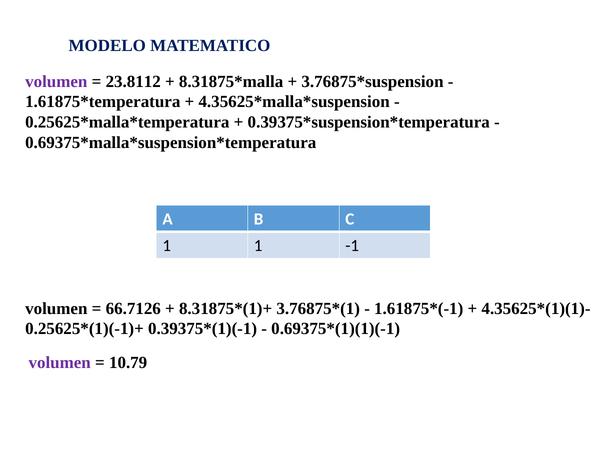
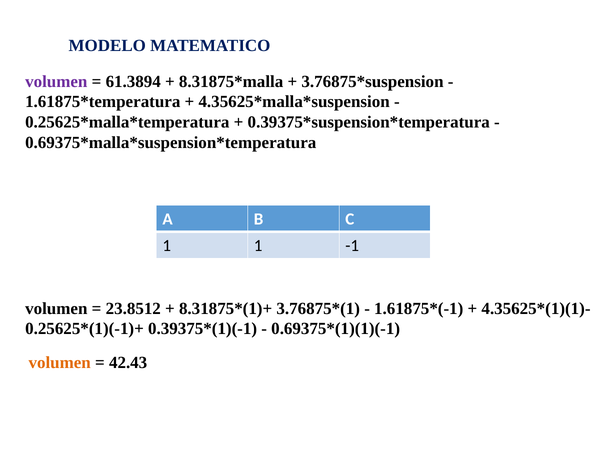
23.8112: 23.8112 -> 61.3894
66.7126: 66.7126 -> 23.8512
volumen at (60, 363) colour: purple -> orange
10.79: 10.79 -> 42.43
